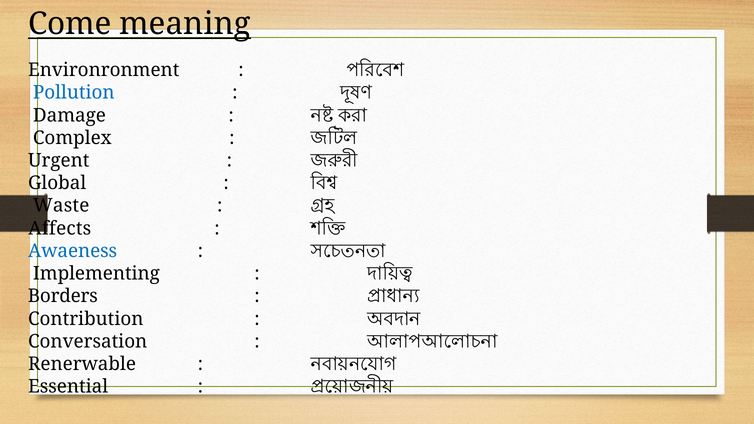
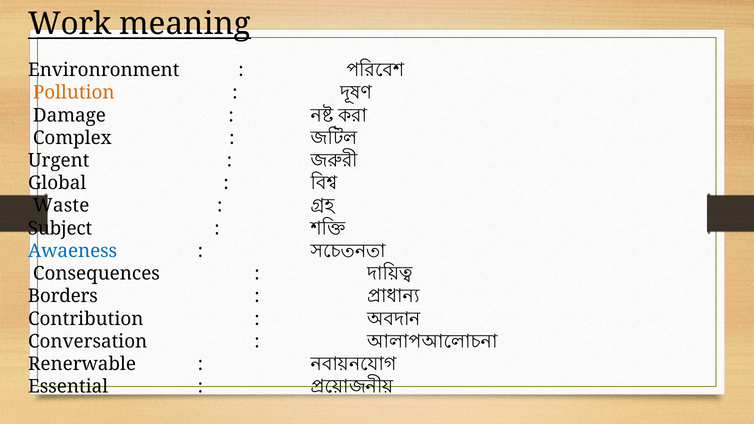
Come: Come -> Work
Pollution colour: blue -> orange
Affects: Affects -> Subject
Implementing: Implementing -> Consequences
